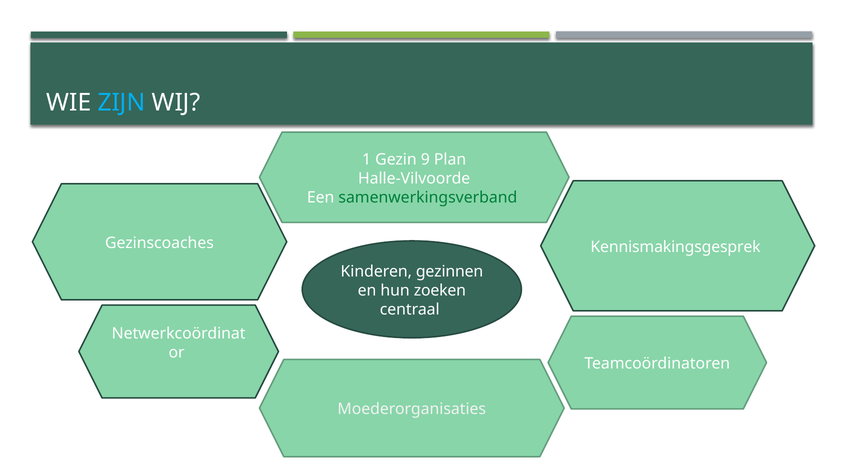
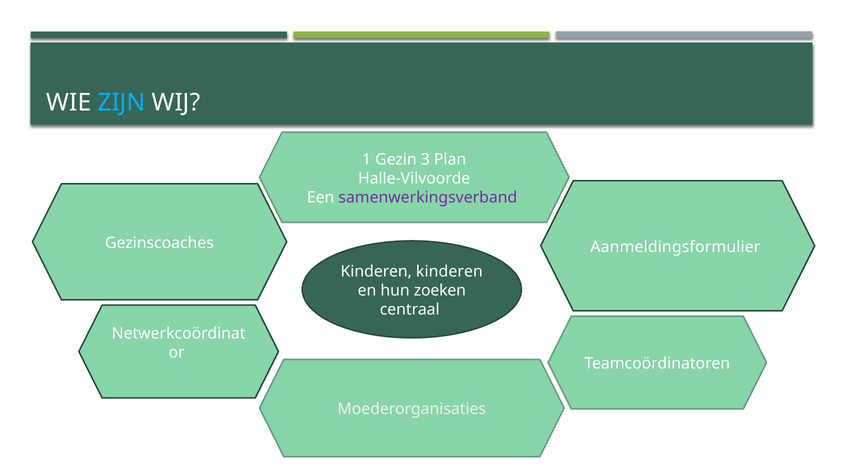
9: 9 -> 3
samenwerkingsverband colour: green -> purple
Kennismakingsgesprek: Kennismakingsgesprek -> Aanmeldingsformulier
Kinderen gezinnen: gezinnen -> kinderen
